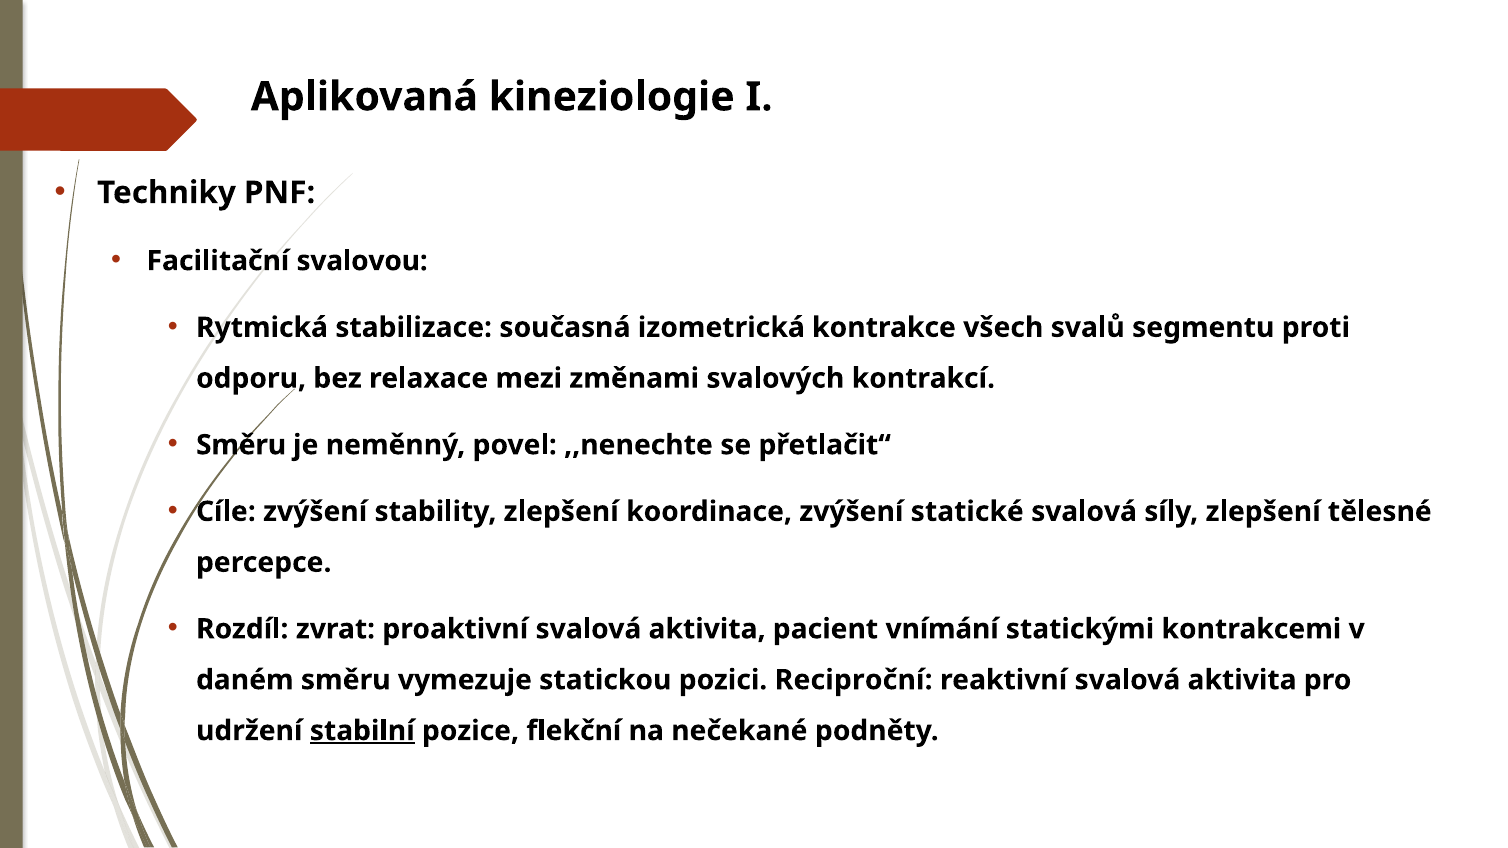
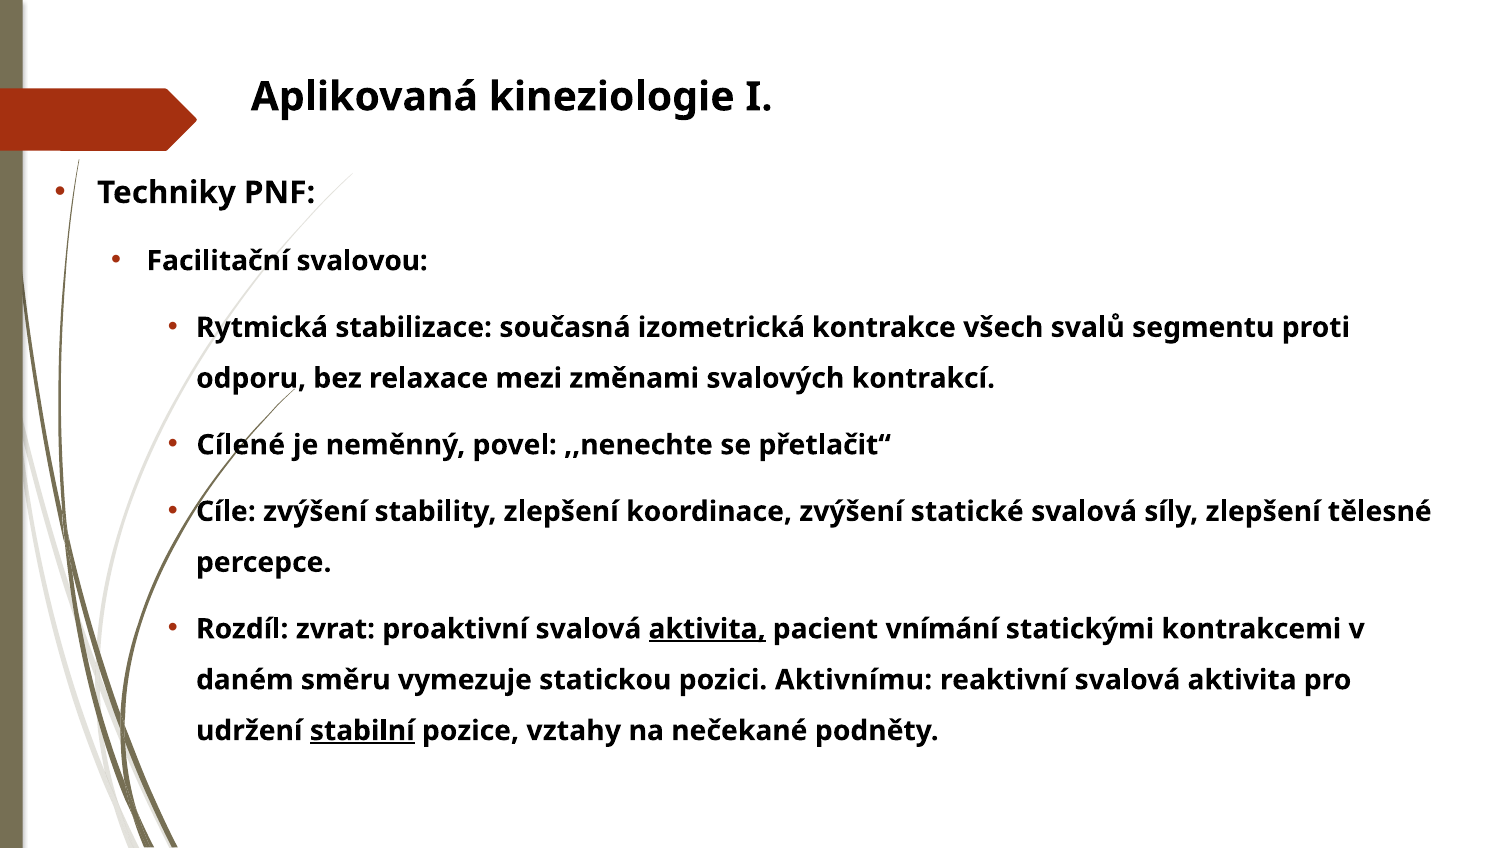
Směru at (241, 445): Směru -> Cílené
aktivita at (707, 629) underline: none -> present
Reciproční: Reciproční -> Aktivnímu
flekční: flekční -> vztahy
